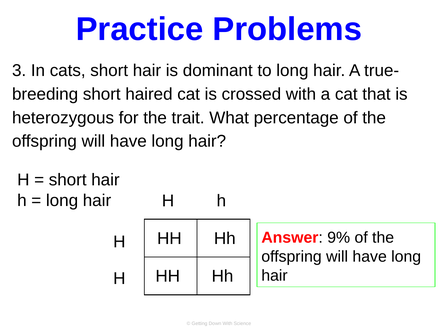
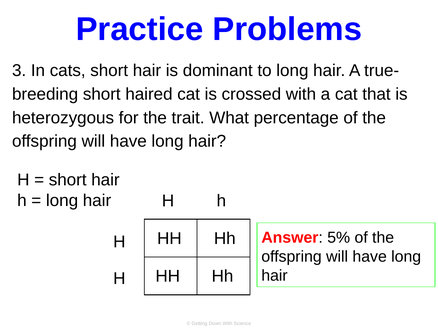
9%: 9% -> 5%
